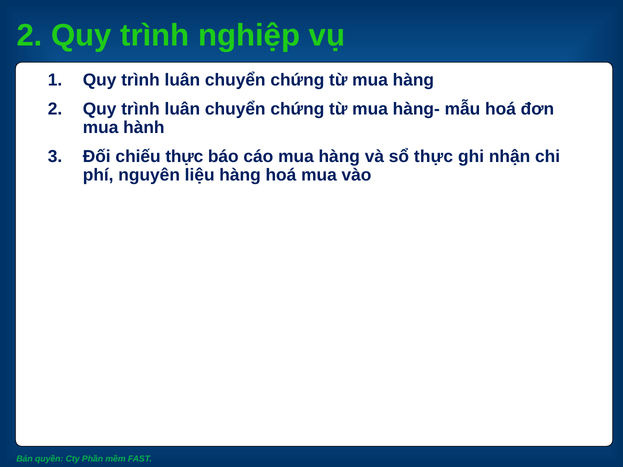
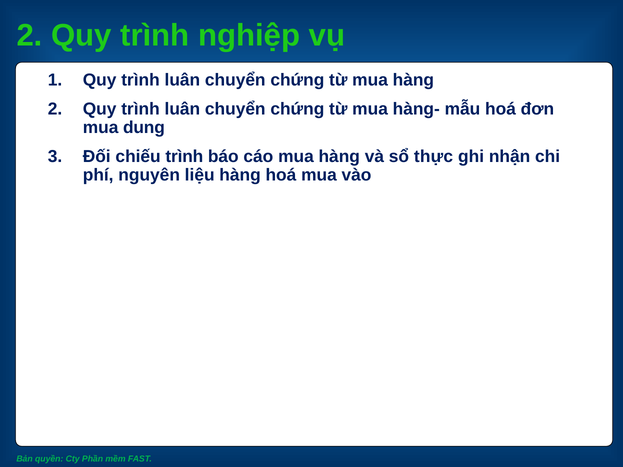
hành: hành -> dung
chiếu thực: thực -> trình
